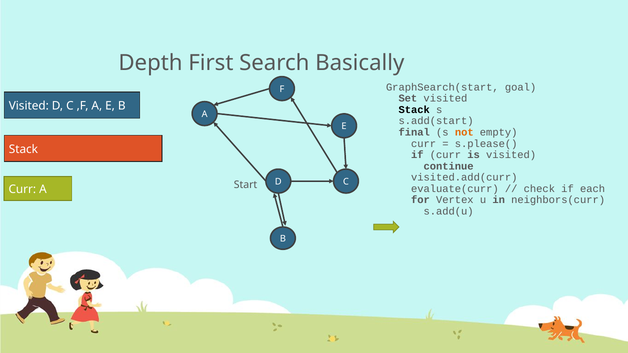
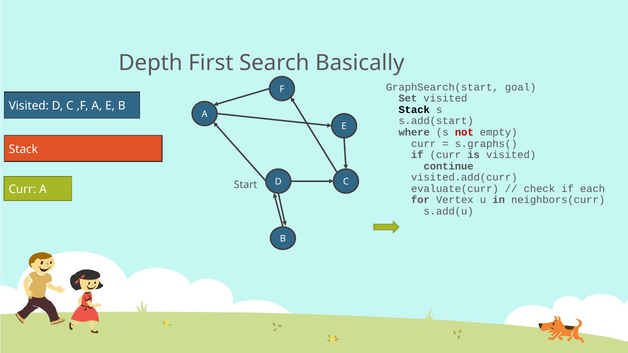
final: final -> where
not colour: orange -> red
s.please(: s.please( -> s.graphs(
